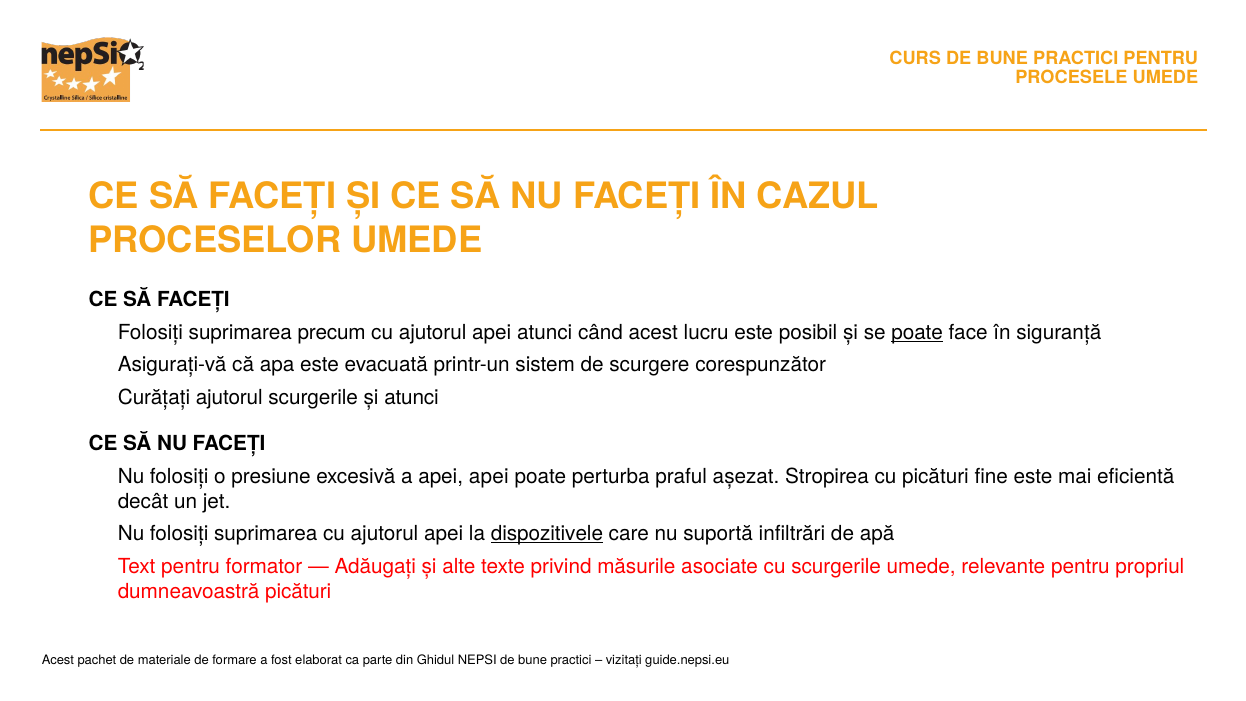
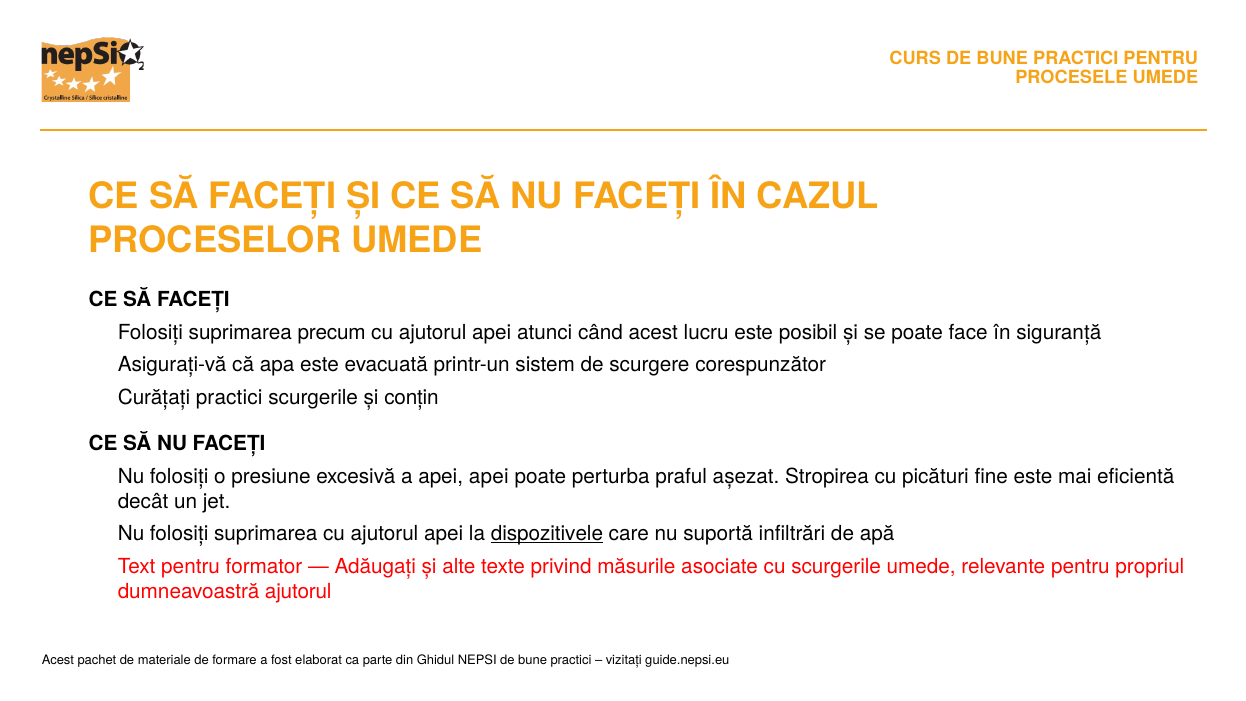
poate at (917, 332) underline: present -> none
Curățați ajutorul: ajutorul -> practici
și atunci: atunci -> conțin
dumneavoastră picături: picături -> ajutorul
